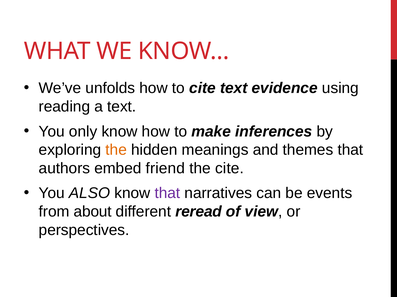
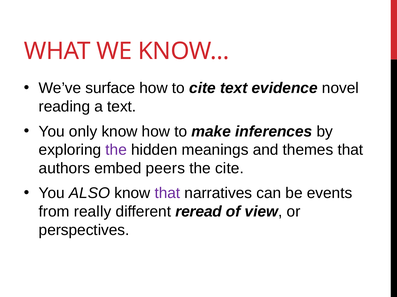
unfolds: unfolds -> surface
using: using -> novel
the at (116, 150) colour: orange -> purple
friend: friend -> peers
about: about -> really
